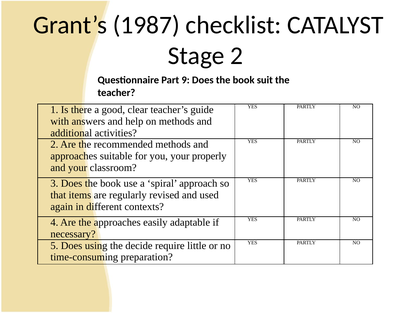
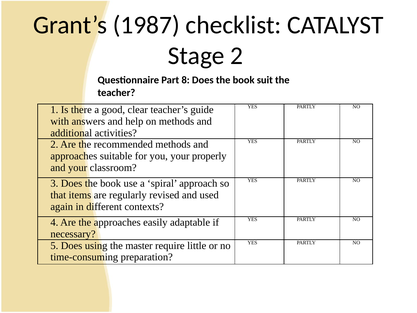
9: 9 -> 8
decide: decide -> master
